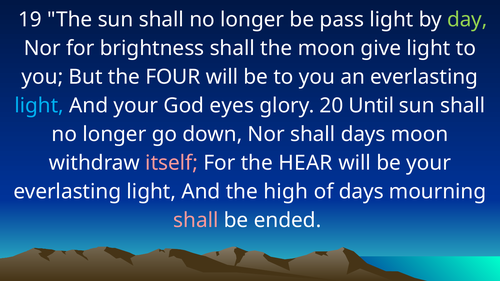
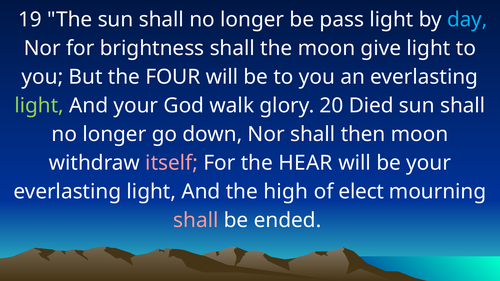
day colour: light green -> light blue
light at (39, 106) colour: light blue -> light green
eyes: eyes -> walk
Until: Until -> Died
shall days: days -> then
of days: days -> elect
